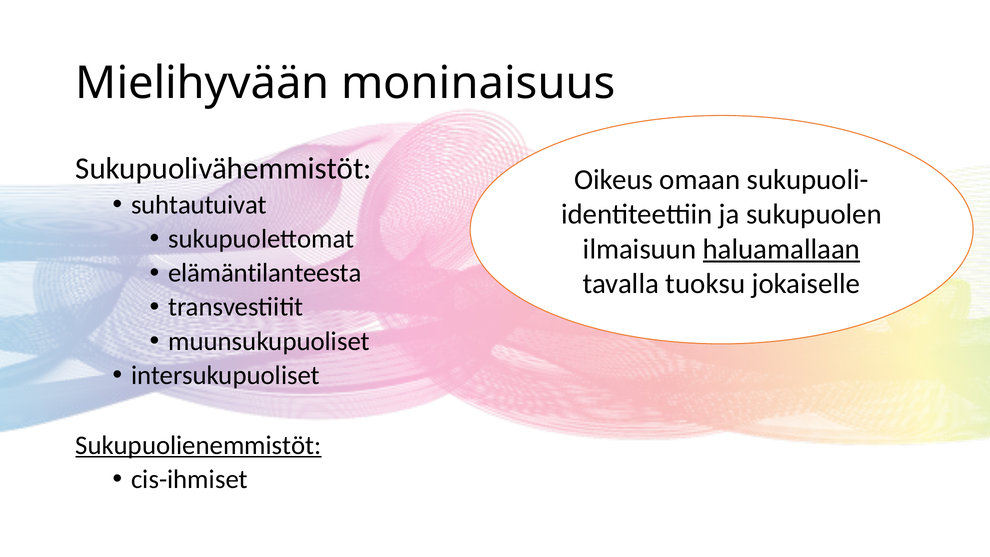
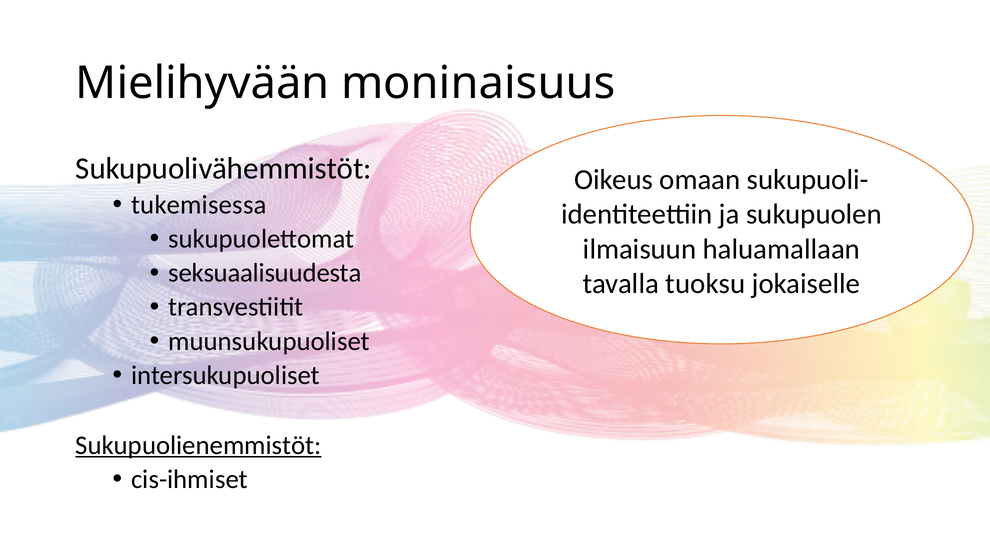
suhtautuivat: suhtautuivat -> tukemisessa
haluamallaan underline: present -> none
elämäntilanteesta: elämäntilanteesta -> seksuaalisuudesta
